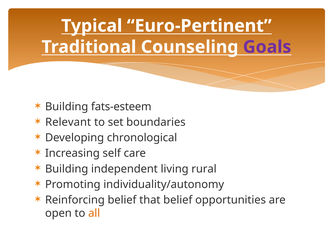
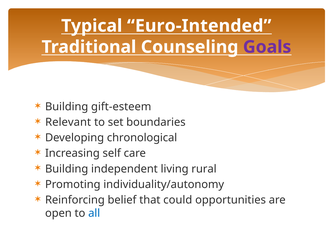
Euro-Pertinent: Euro-Pertinent -> Euro-Intended
fats-esteem: fats-esteem -> gift-esteem
that belief: belief -> could
all colour: orange -> blue
